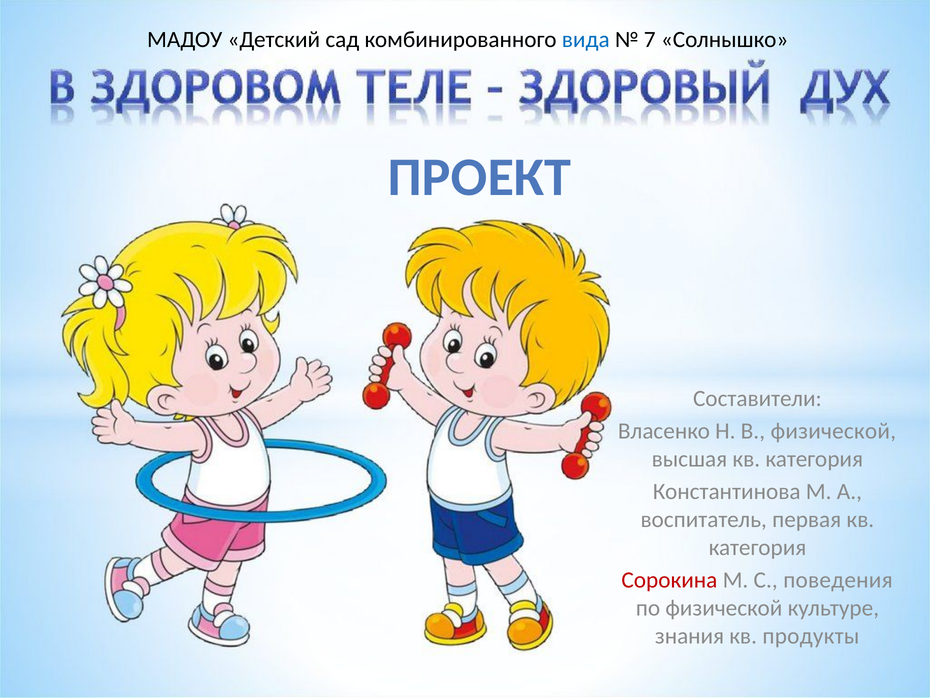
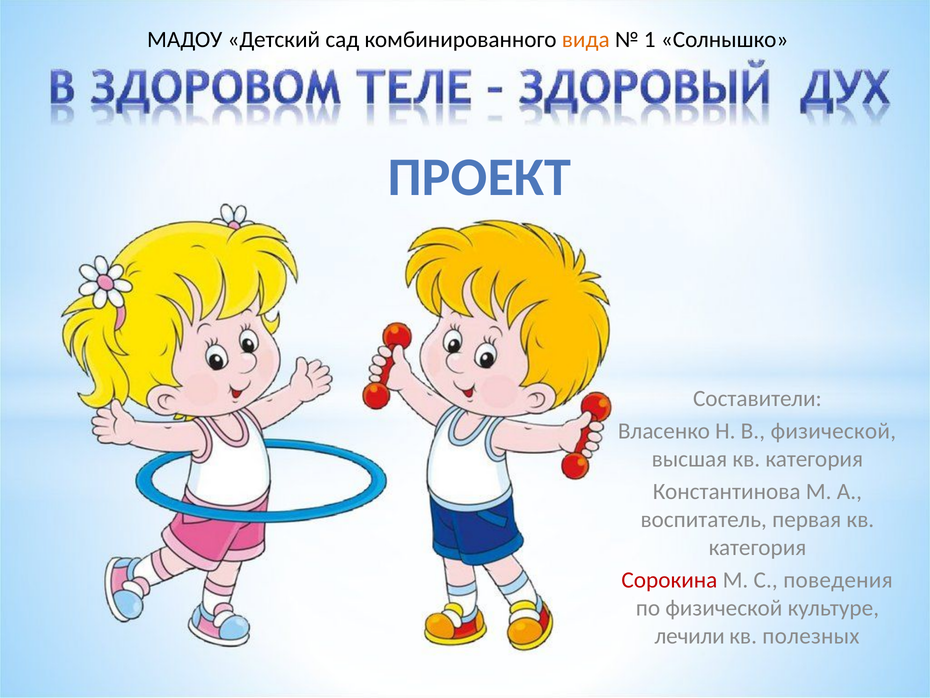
вида colour: blue -> orange
7: 7 -> 1
знания: знания -> лечили
продукты: продукты -> полезных
